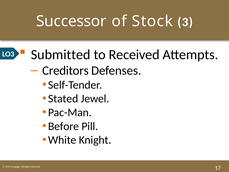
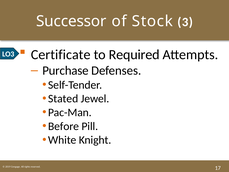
Submitted: Submitted -> Certificate
Received: Received -> Required
Creditors: Creditors -> Purchase
